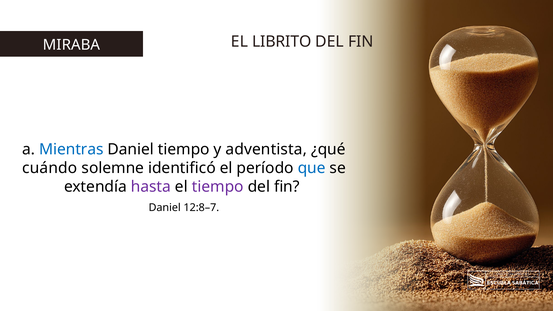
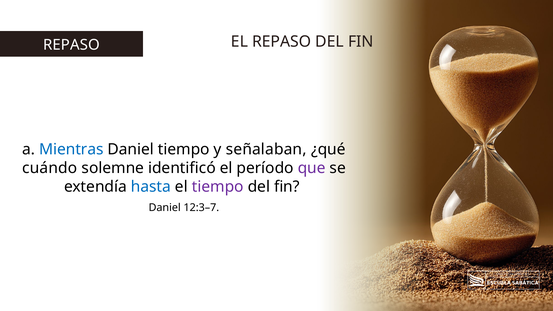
EL LIBRITO: LIBRITO -> REPASO
MIRABA at (72, 45): MIRABA -> REPASO
adventista: adventista -> señalaban
que colour: blue -> purple
hasta colour: purple -> blue
12:8–7: 12:8–7 -> 12:3–7
